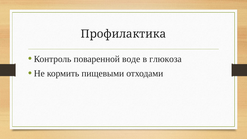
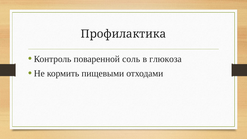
воде: воде -> соль
